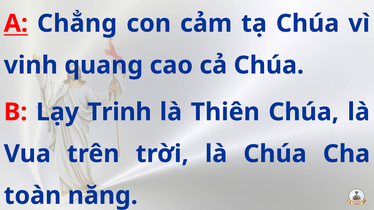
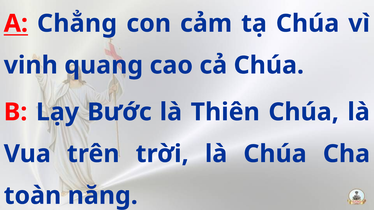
Trinh: Trinh -> Bước
